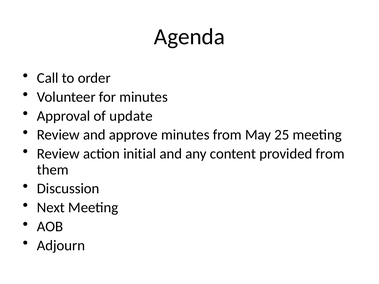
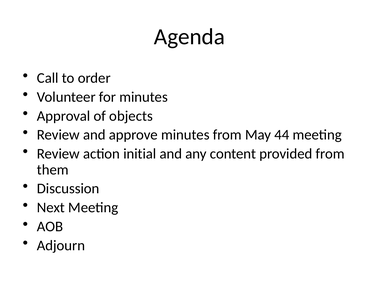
update: update -> objects
25: 25 -> 44
